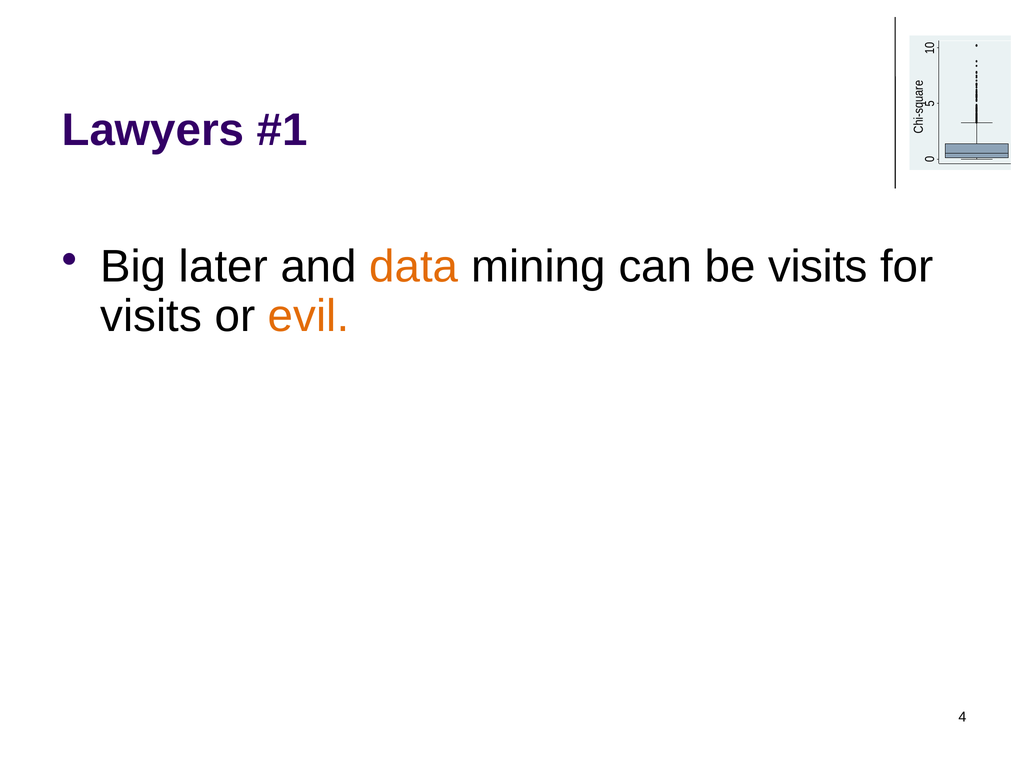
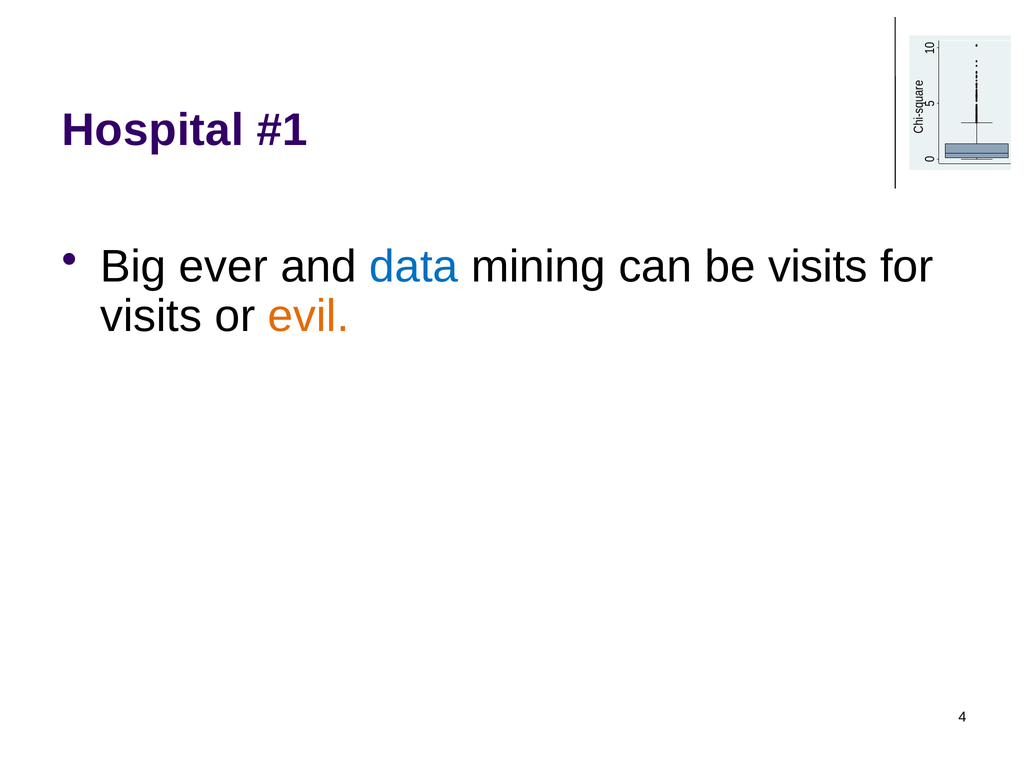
Lawyers: Lawyers -> Hospital
later: later -> ever
data colour: orange -> blue
